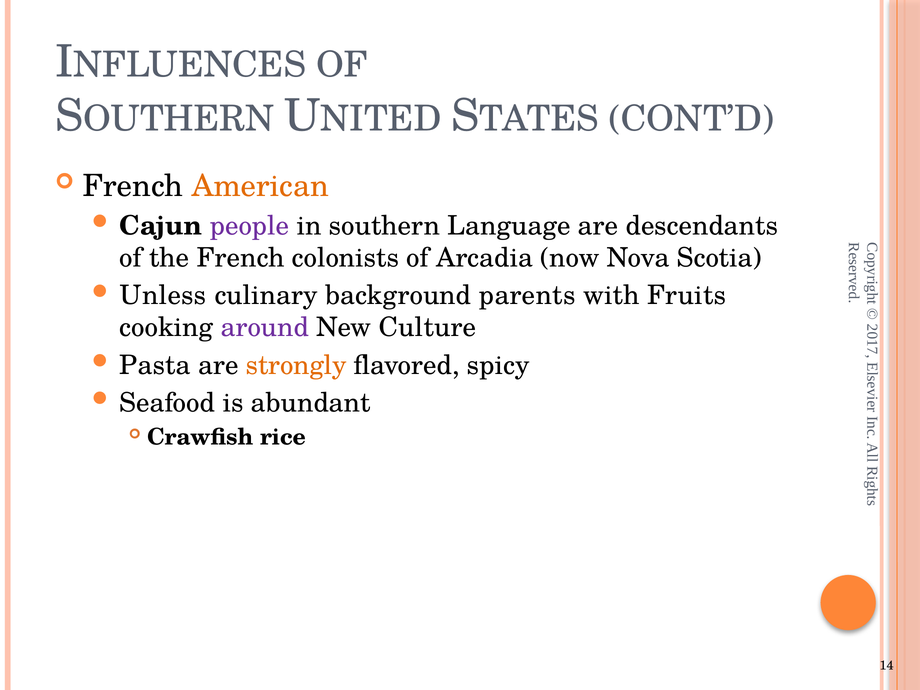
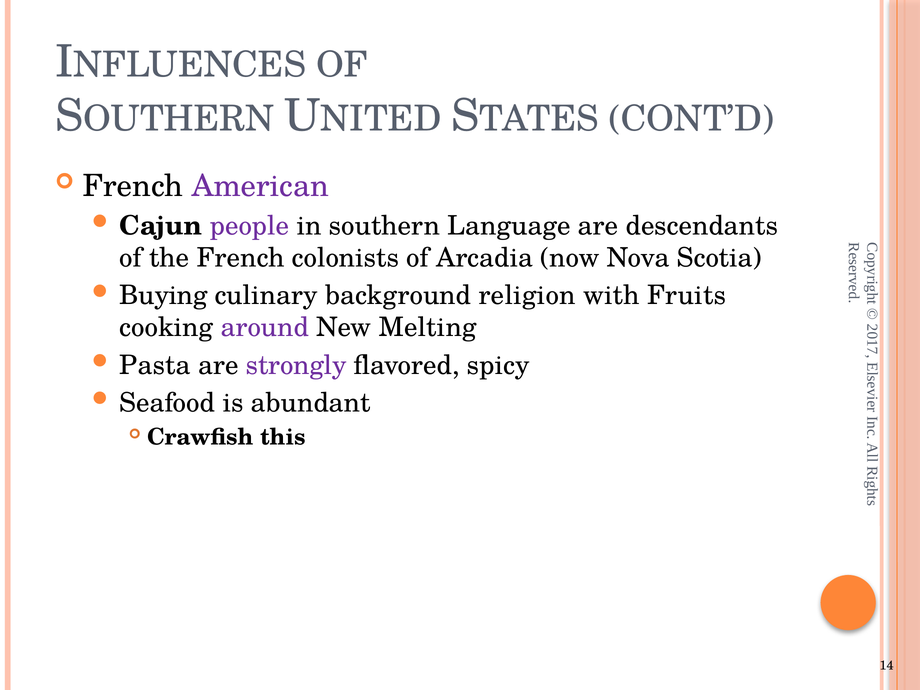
American colour: orange -> purple
Unless: Unless -> Buying
parents: parents -> religion
Culture: Culture -> Melting
strongly colour: orange -> purple
rice: rice -> this
